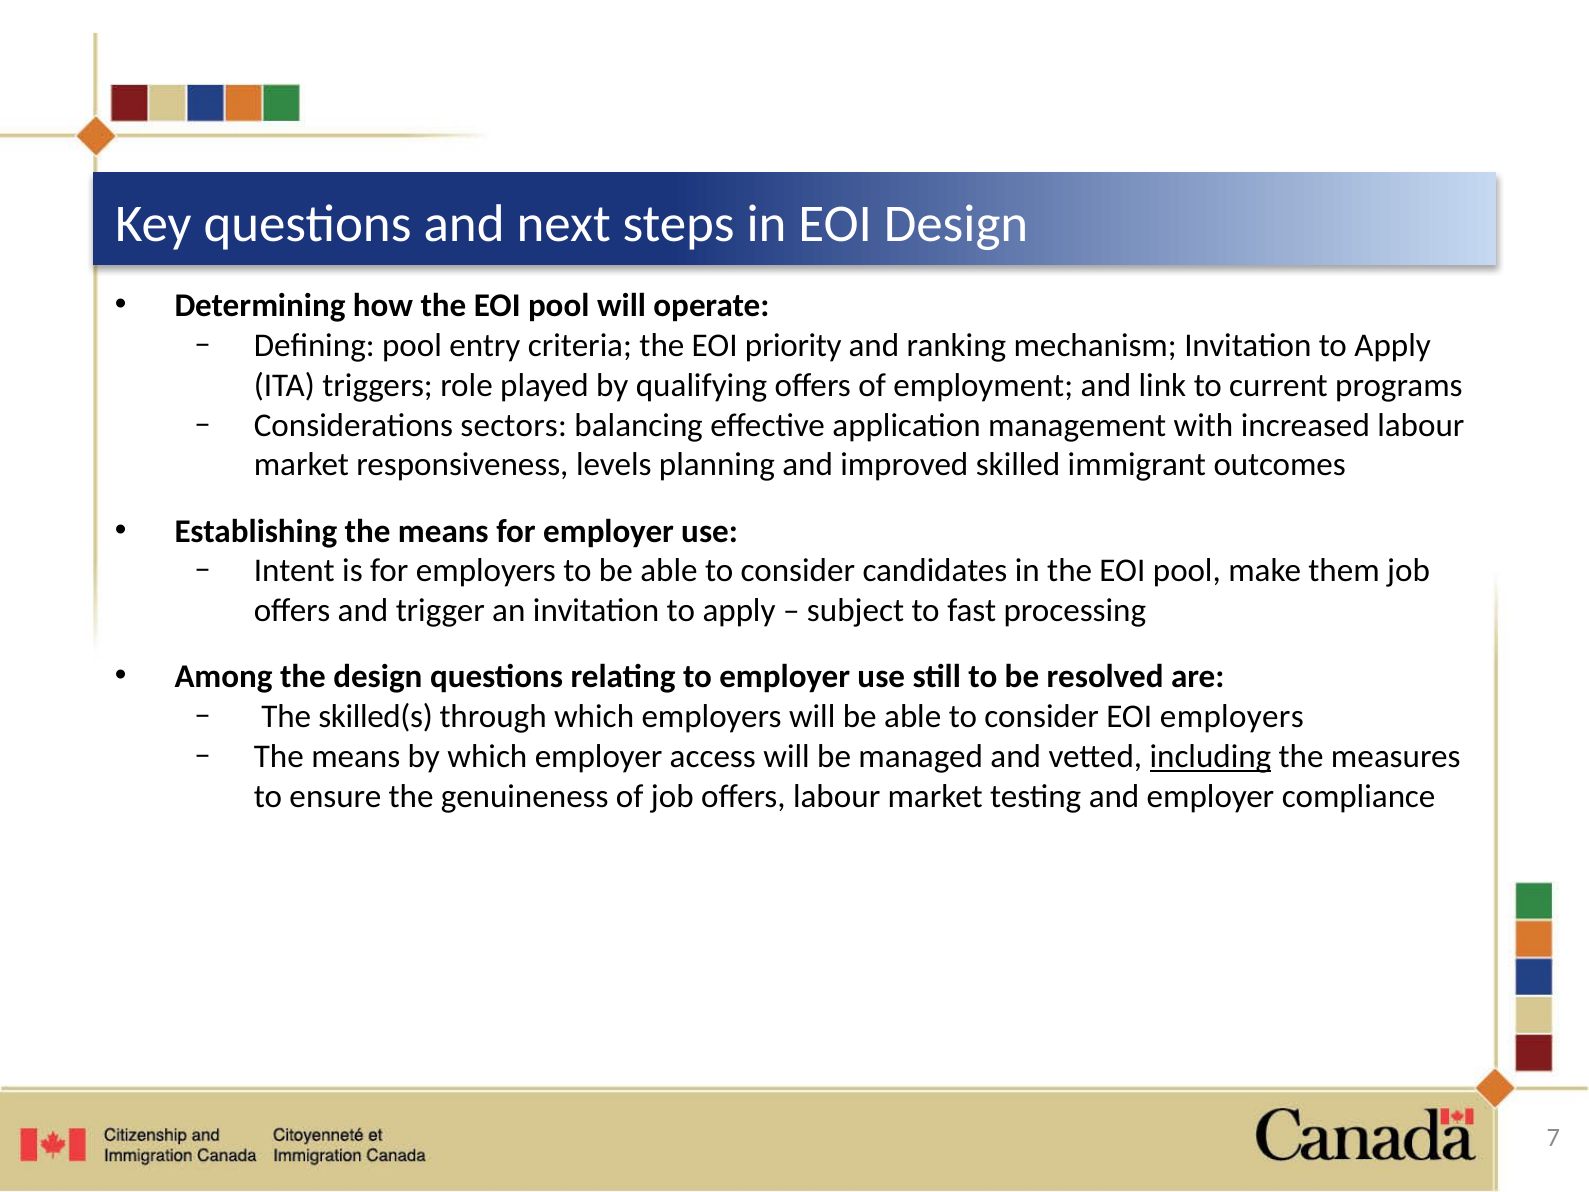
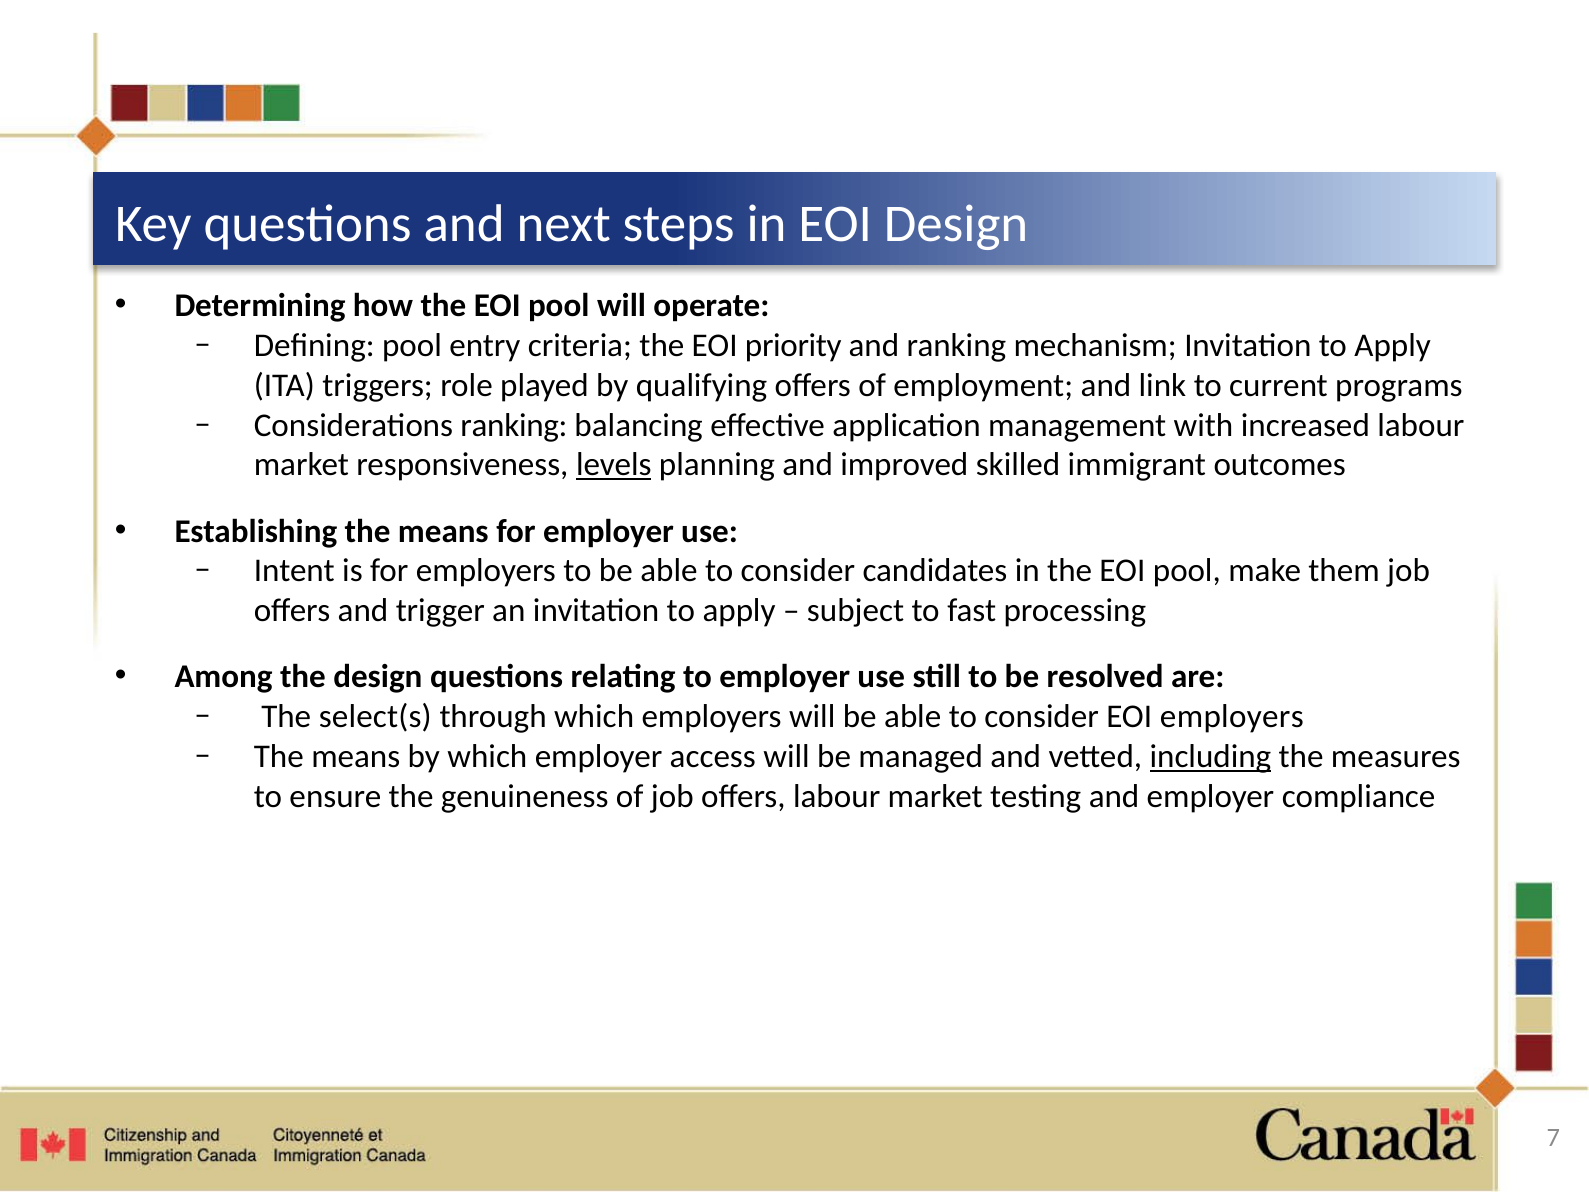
Considerations sectors: sectors -> ranking
levels underline: none -> present
skilled(s: skilled(s -> select(s
